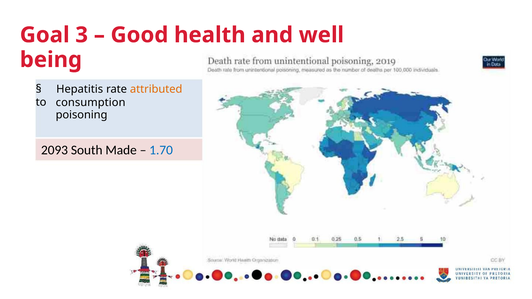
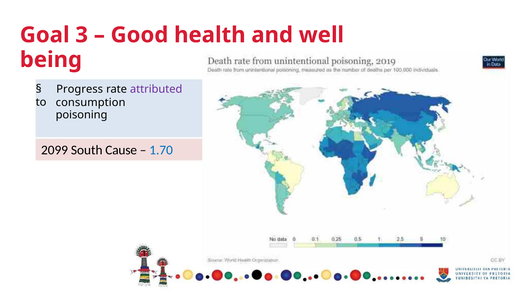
Hepatitis: Hepatitis -> Progress
attributed colour: orange -> purple
2093: 2093 -> 2099
Made: Made -> Cause
